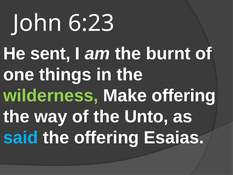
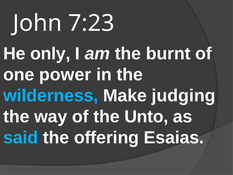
6:23: 6:23 -> 7:23
sent: sent -> only
things: things -> power
wilderness colour: light green -> light blue
Make offering: offering -> judging
